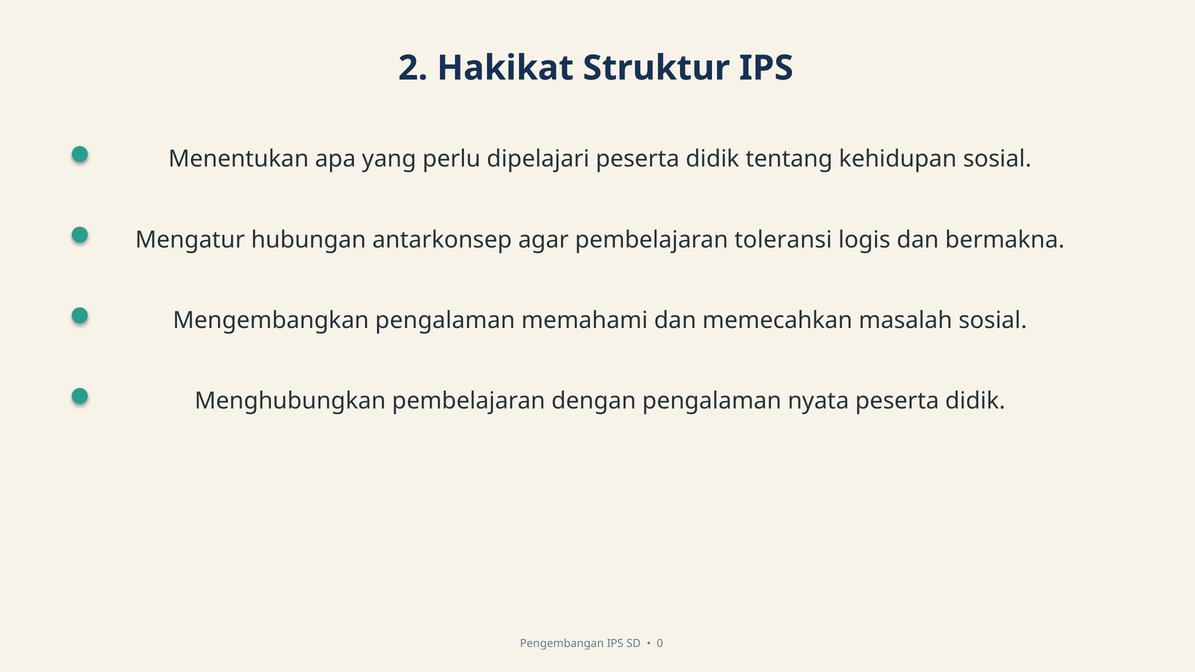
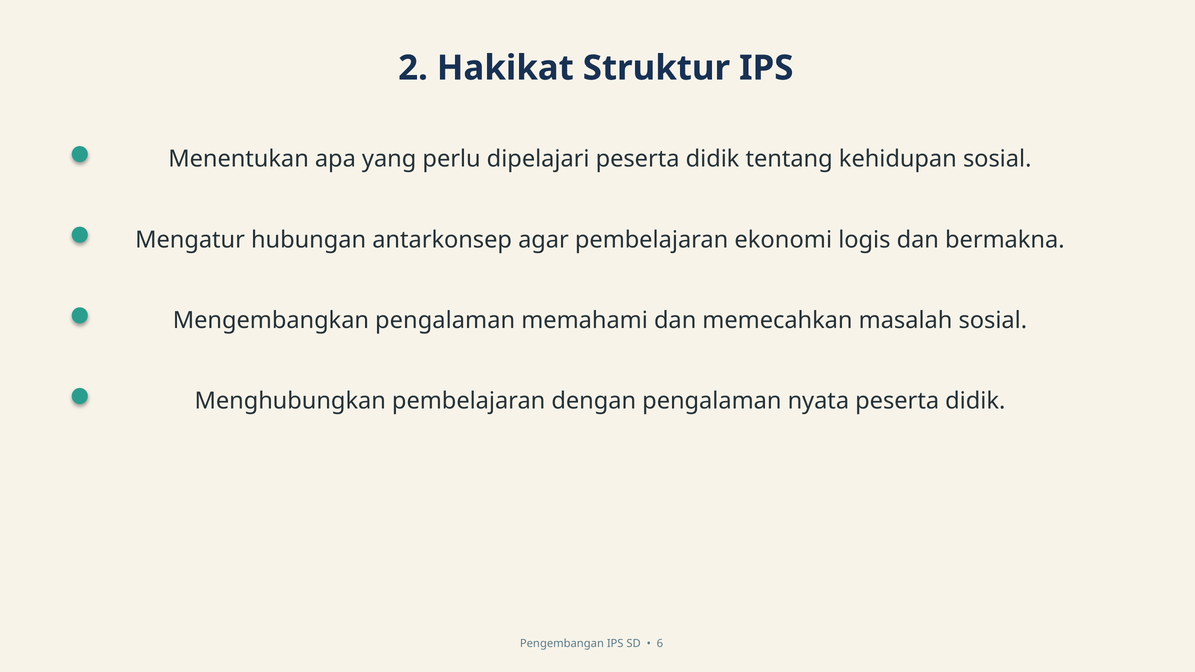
toleransi: toleransi -> ekonomi
0: 0 -> 6
